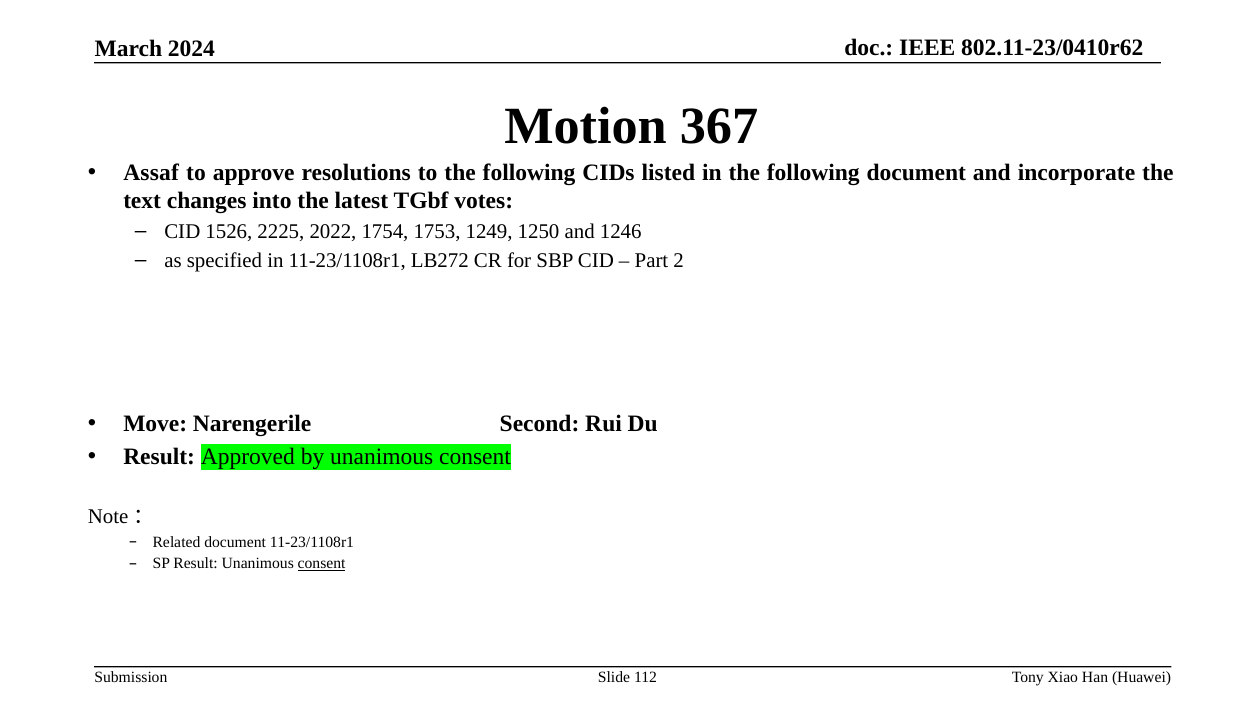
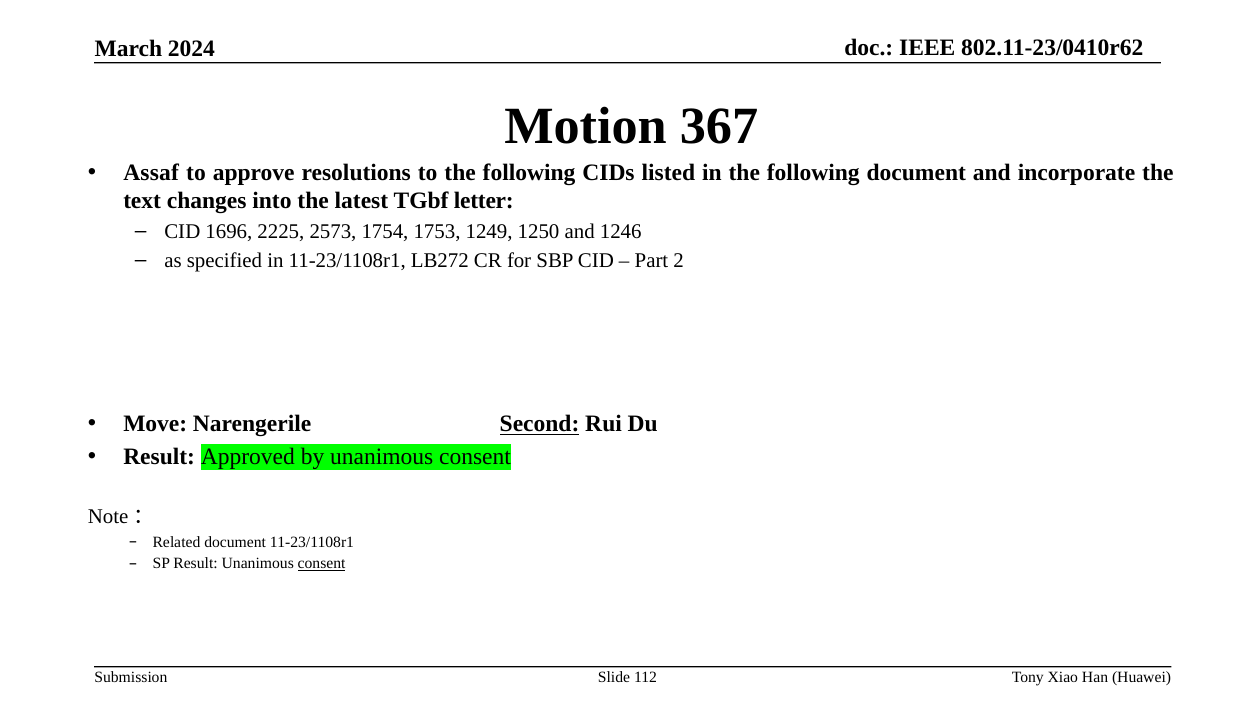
votes: votes -> letter
1526: 1526 -> 1696
2022: 2022 -> 2573
Second underline: none -> present
